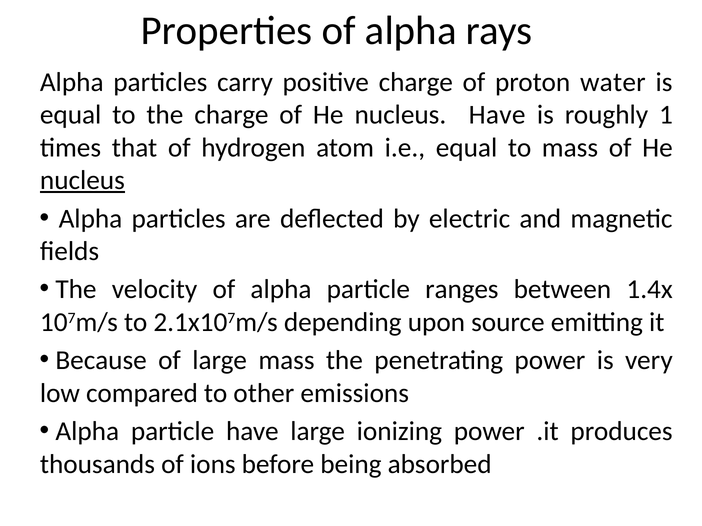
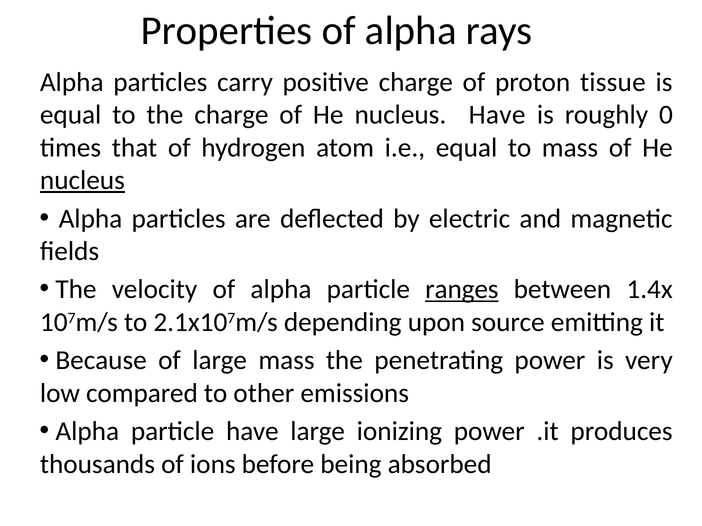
water: water -> tissue
1: 1 -> 0
ranges underline: none -> present
